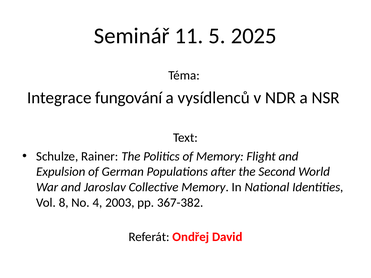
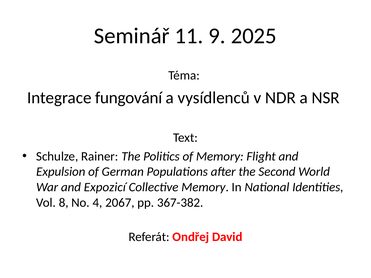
5: 5 -> 9
Jaroslav: Jaroslav -> Expozicí
2003: 2003 -> 2067
